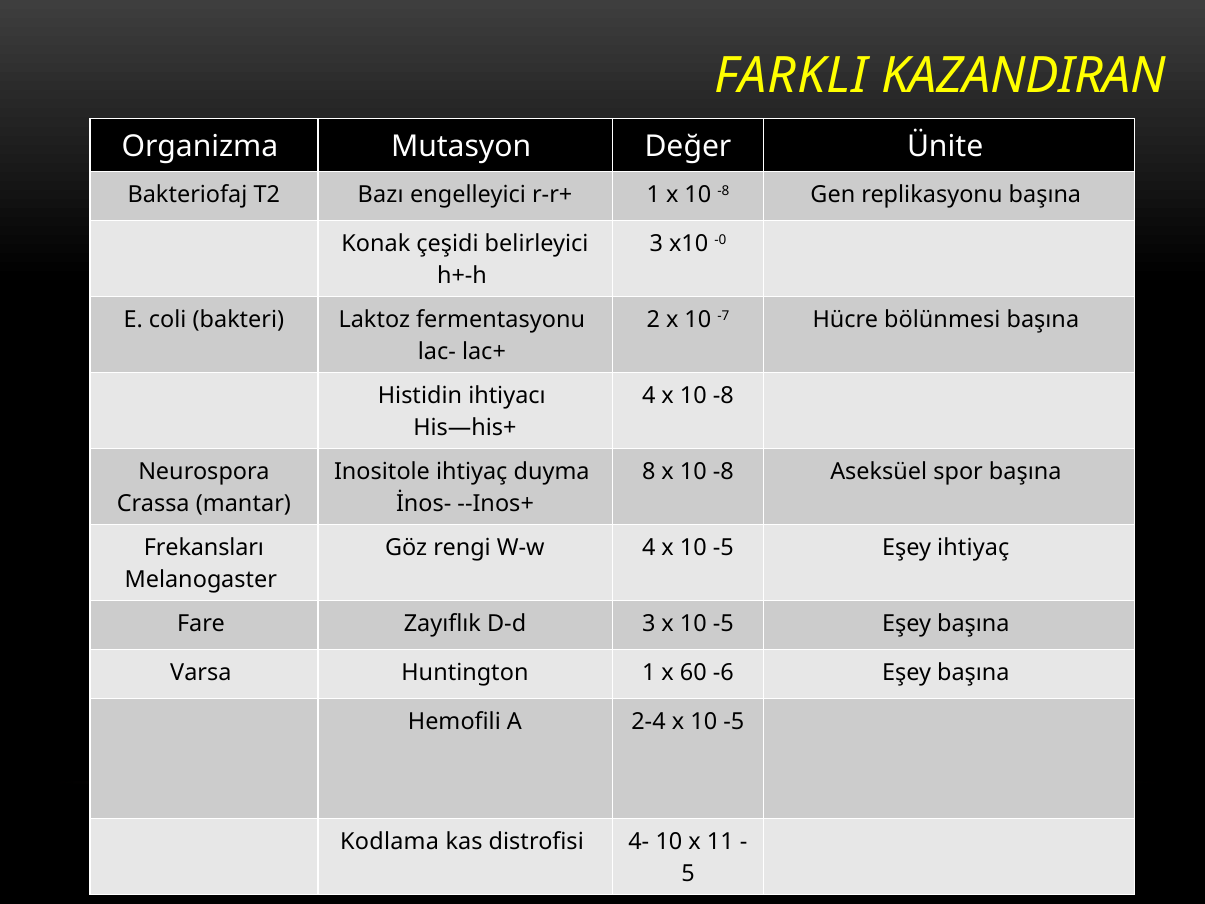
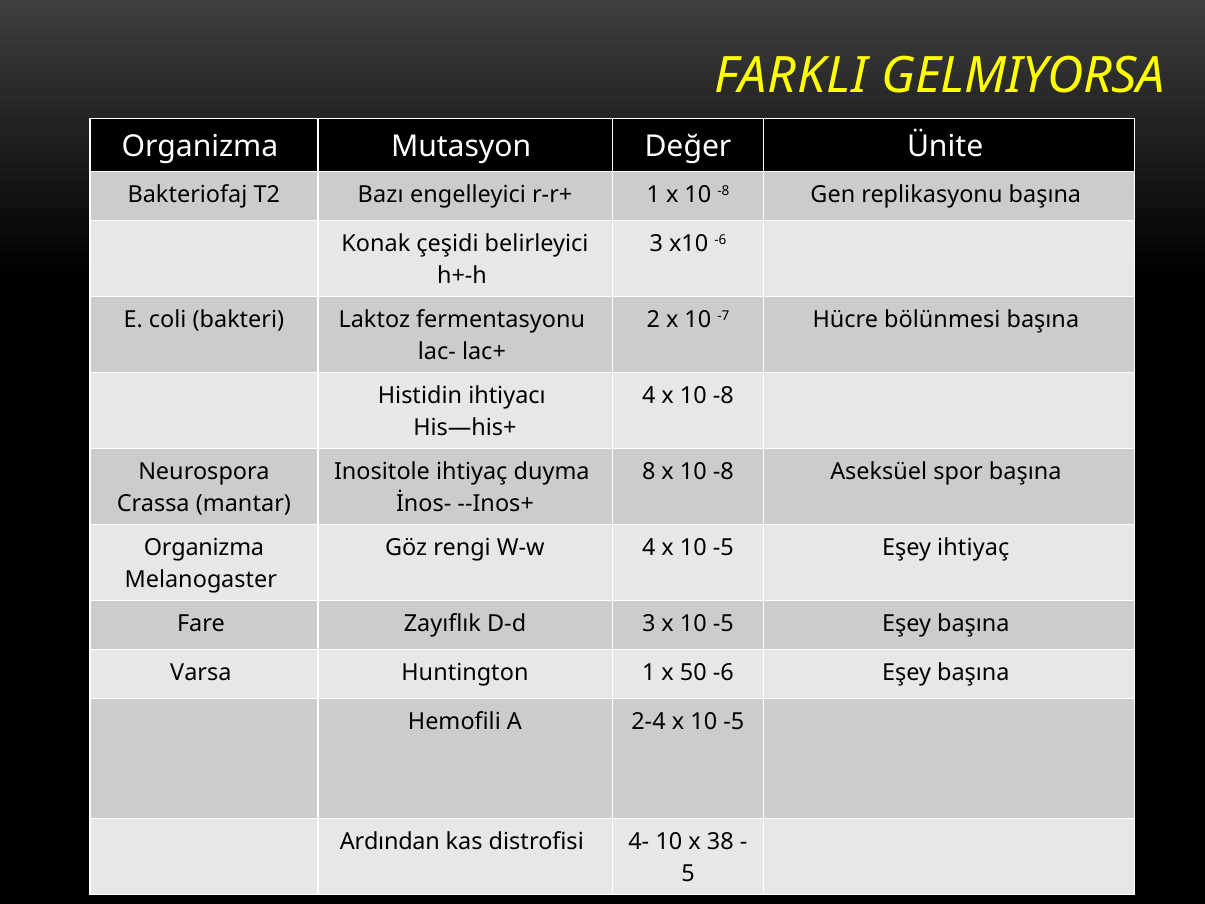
KAZANDIRAN: KAZANDIRAN -> GELMIYORSA
x10 -0: -0 -> -6
Frekansları at (204, 548): Frekansları -> Organizma
60: 60 -> 50
Kodlama: Kodlama -> Ardından
11: 11 -> 38
